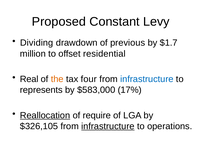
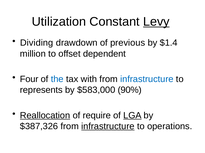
Proposed: Proposed -> Utilization
Levy underline: none -> present
$1.7: $1.7 -> $1.4
residential: residential -> dependent
Real: Real -> Four
the colour: orange -> blue
four: four -> with
17%: 17% -> 90%
LGA underline: none -> present
$326,105: $326,105 -> $387,326
